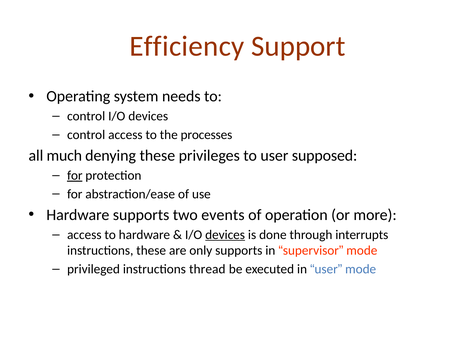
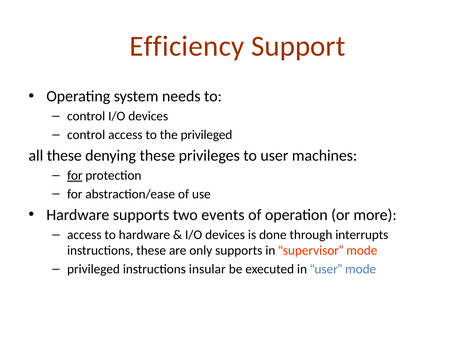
the processes: processes -> privileged
all much: much -> these
supposed: supposed -> machines
devices at (225, 234) underline: present -> none
thread: thread -> insular
